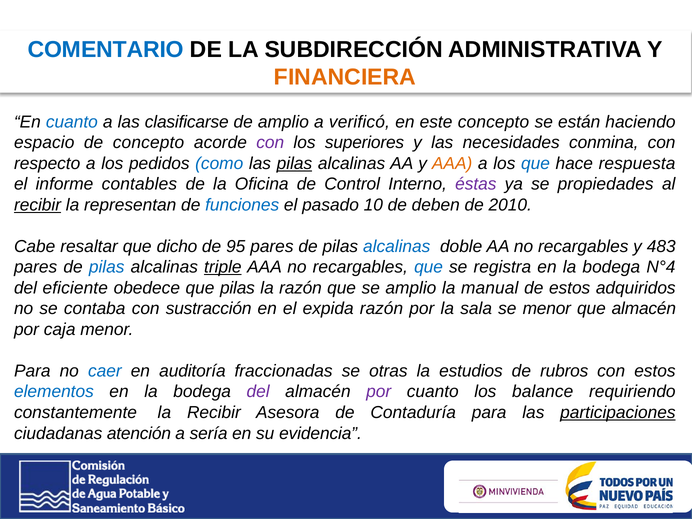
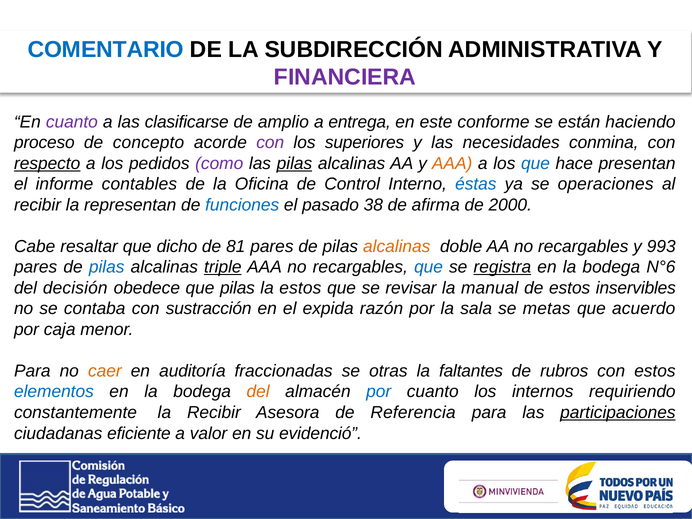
FINANCIERA colour: orange -> purple
cuanto at (72, 122) colour: blue -> purple
verificó: verificó -> entrega
este concepto: concepto -> conforme
espacio: espacio -> proceso
respecto underline: none -> present
como colour: blue -> purple
respuesta: respuesta -> presentan
éstas colour: purple -> blue
propiedades: propiedades -> operaciones
recibir at (38, 205) underline: present -> none
10: 10 -> 38
deben: deben -> afirma
2010: 2010 -> 2000
95: 95 -> 81
alcalinas at (397, 246) colour: blue -> orange
483: 483 -> 993
registra underline: none -> present
N°4: N°4 -> N°6
eficiente: eficiente -> decisión
la razón: razón -> estos
se amplio: amplio -> revisar
adquiridos: adquiridos -> inservibles
se menor: menor -> metas
que almacén: almacén -> acuerdo
caer colour: blue -> orange
estudios: estudios -> faltantes
del at (258, 392) colour: purple -> orange
por at (379, 392) colour: purple -> blue
balance: balance -> internos
Contaduría: Contaduría -> Referencia
atención: atención -> eficiente
sería: sería -> valor
evidencia: evidencia -> evidenció
